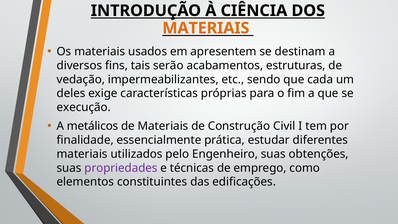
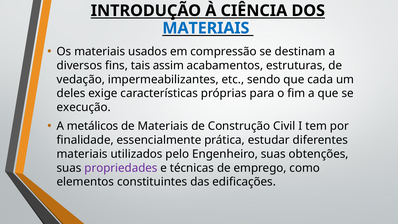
MATERIAIS at (206, 28) colour: orange -> blue
apresentem: apresentem -> compressão
serão: serão -> assim
